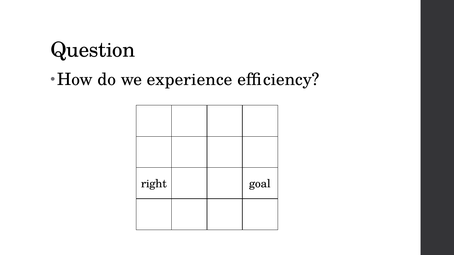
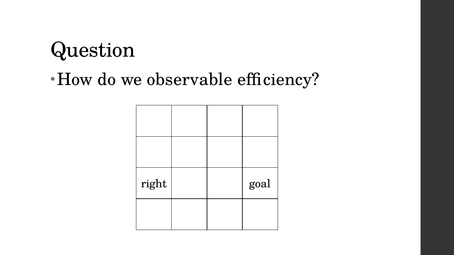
experience: experience -> observable
